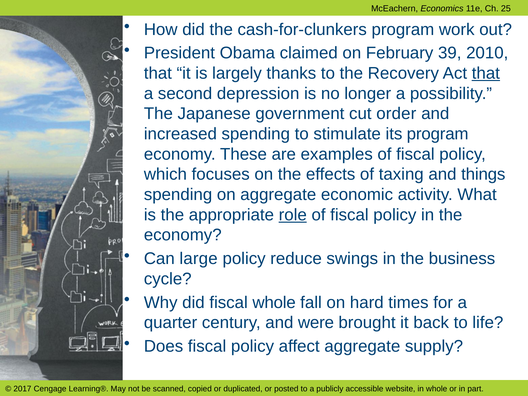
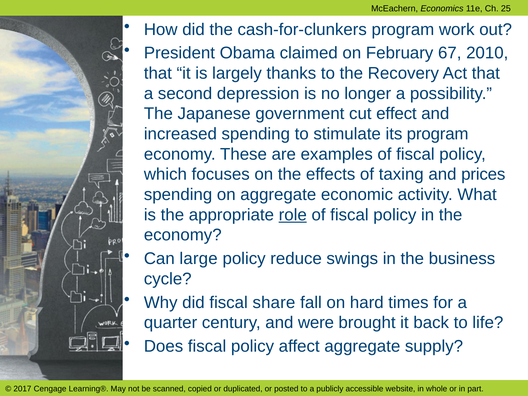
39: 39 -> 67
that at (486, 73) underline: present -> none
order: order -> effect
things: things -> prices
fiscal whole: whole -> share
